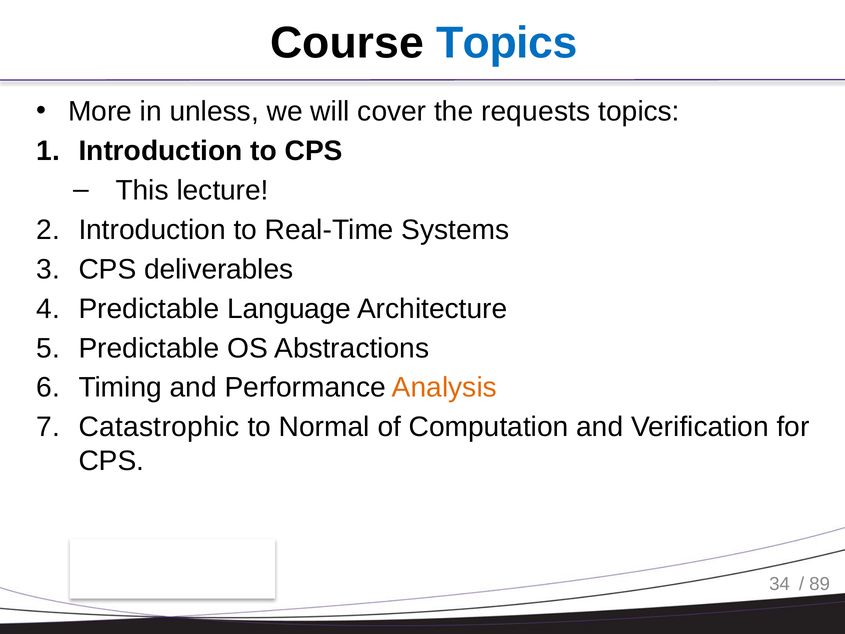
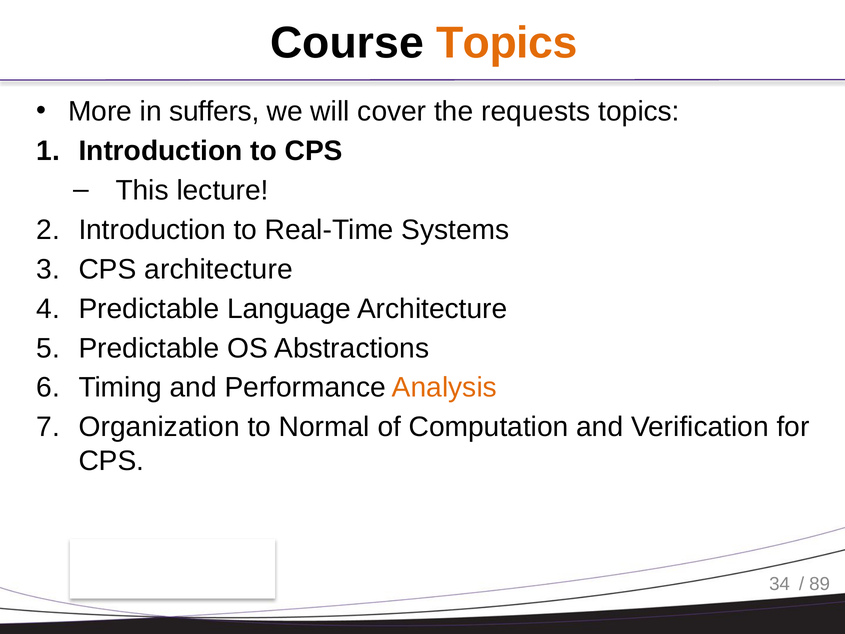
Topics at (507, 43) colour: blue -> orange
unless: unless -> suffers
CPS deliverables: deliverables -> architecture
Catastrophic: Catastrophic -> Organization
